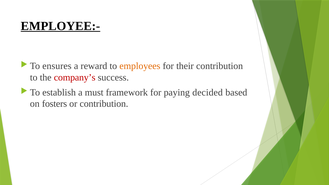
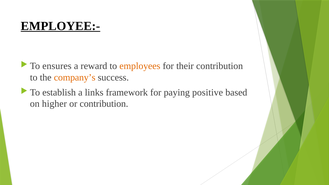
company’s colour: red -> orange
must: must -> links
decided: decided -> positive
fosters: fosters -> higher
